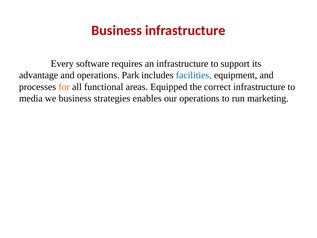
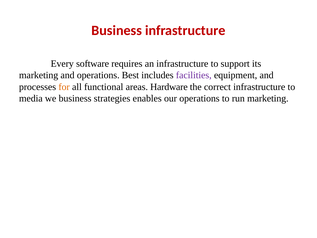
advantage at (39, 75): advantage -> marketing
Park: Park -> Best
facilities colour: blue -> purple
Equipped: Equipped -> Hardware
